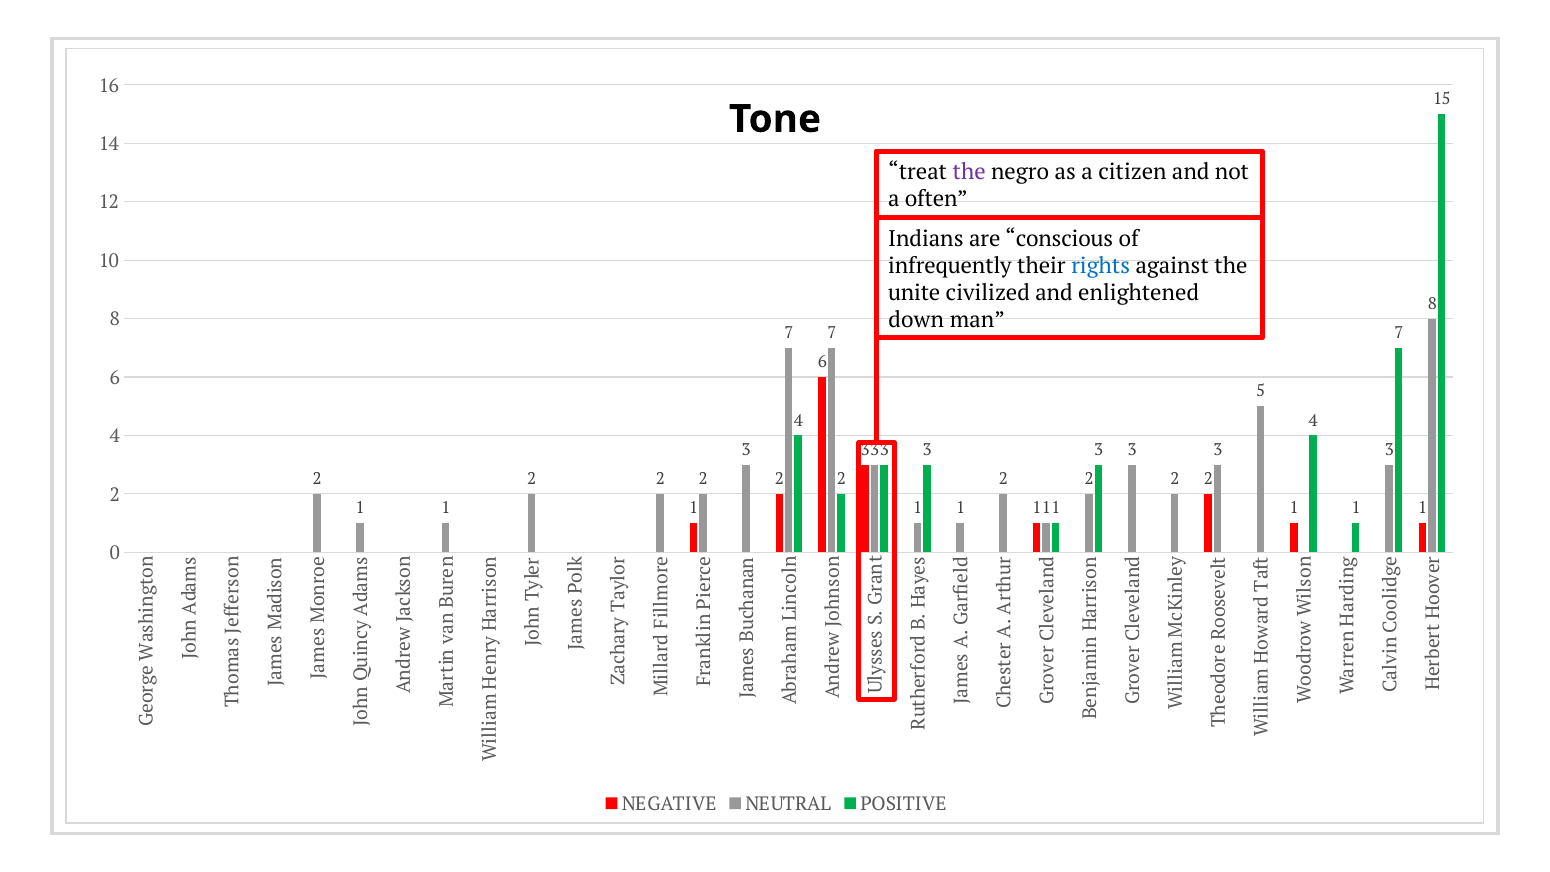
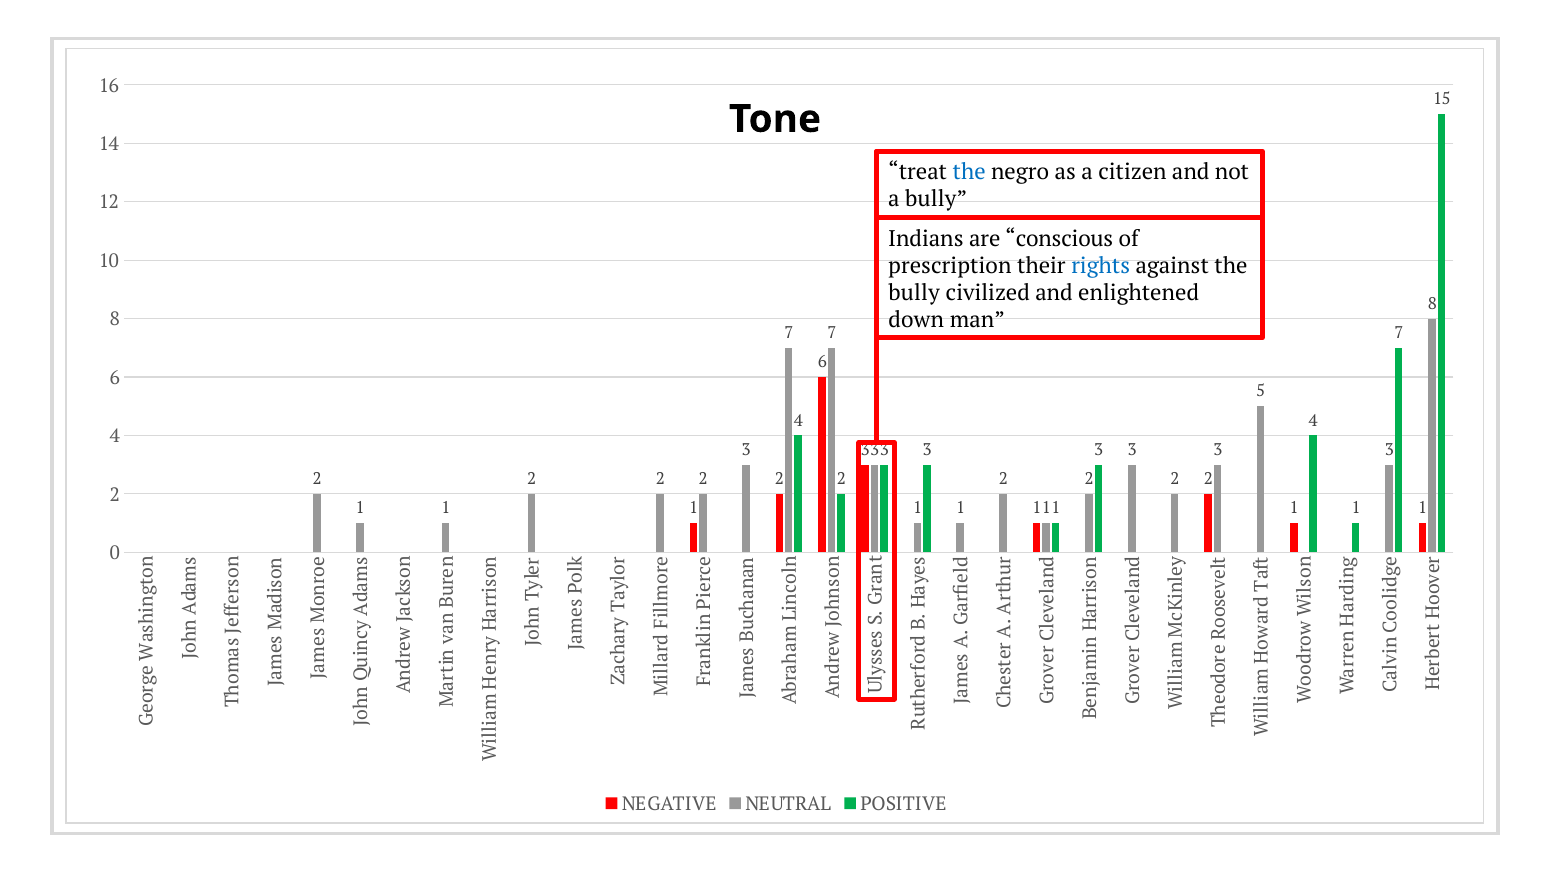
the at (969, 172) colour: purple -> blue
a often: often -> bully
infrequently: infrequently -> prescription
unite at (914, 293): unite -> bully
